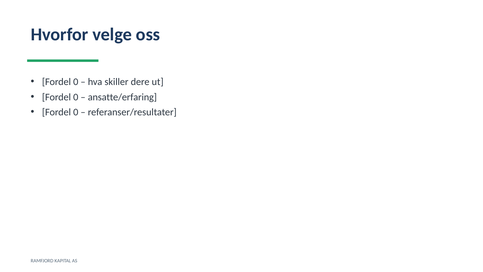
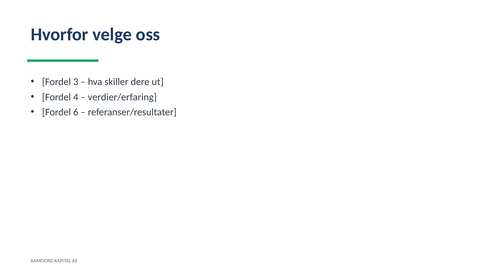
0 at (76, 82): 0 -> 3
0 at (76, 97): 0 -> 4
ansatte/erfaring: ansatte/erfaring -> verdier/erfaring
0 at (76, 112): 0 -> 6
